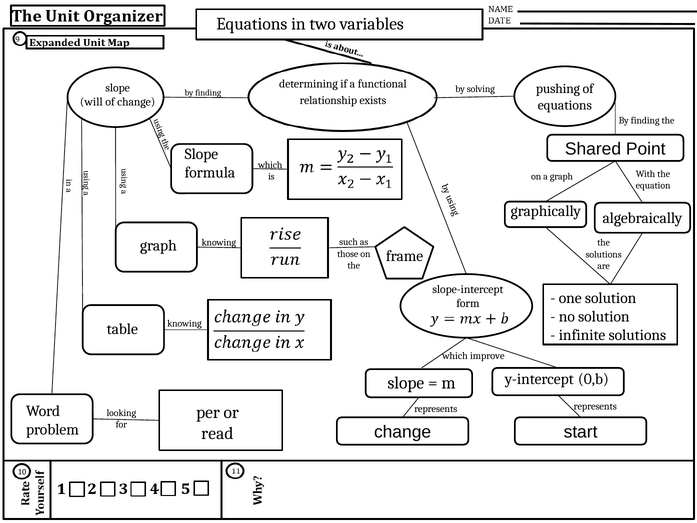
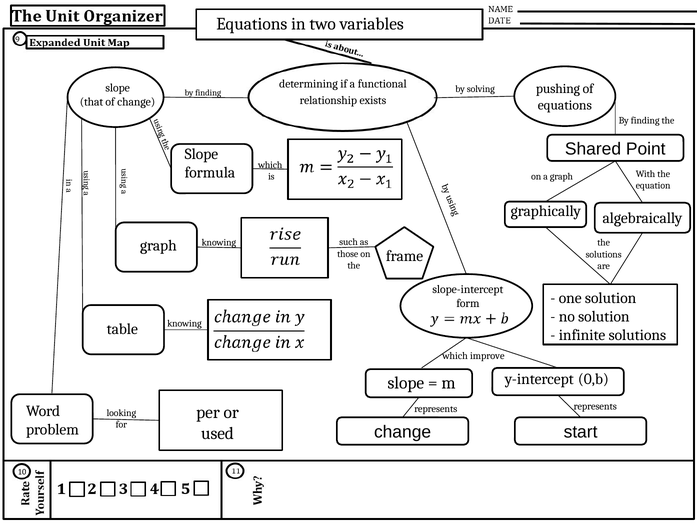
will: will -> that
read: read -> used
